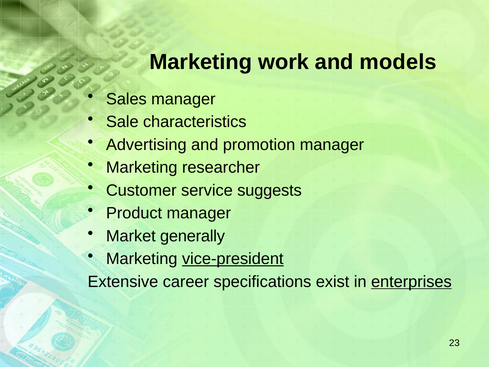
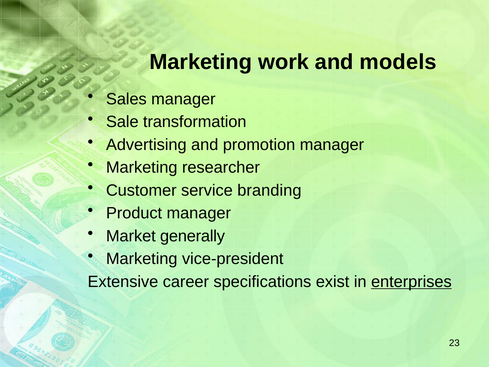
characteristics: characteristics -> transformation
suggests: suggests -> branding
vice-president underline: present -> none
